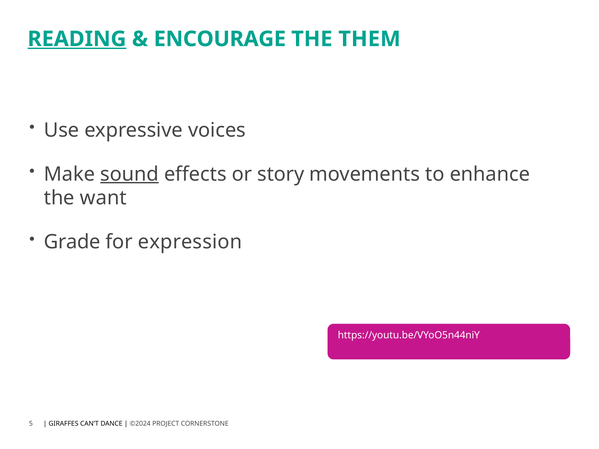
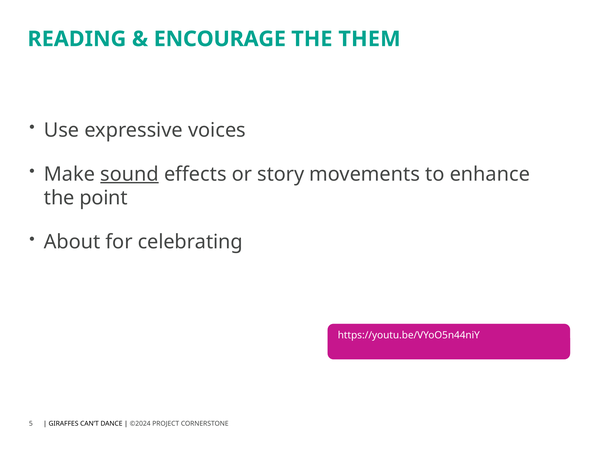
READING underline: present -> none
want: want -> point
Grade: Grade -> About
expression: expression -> celebrating
